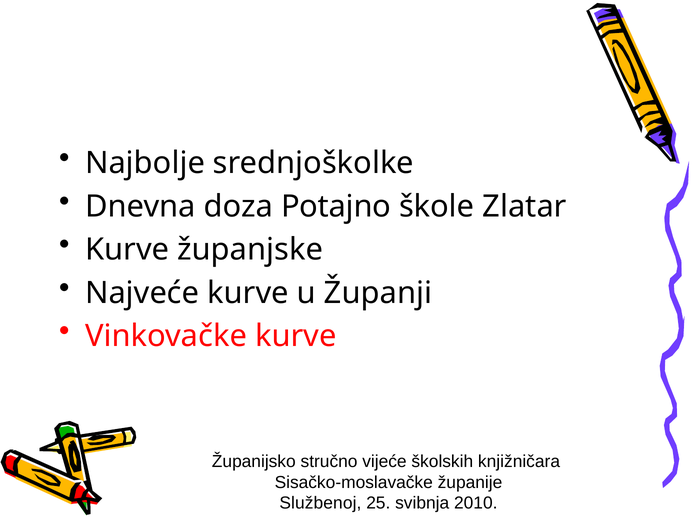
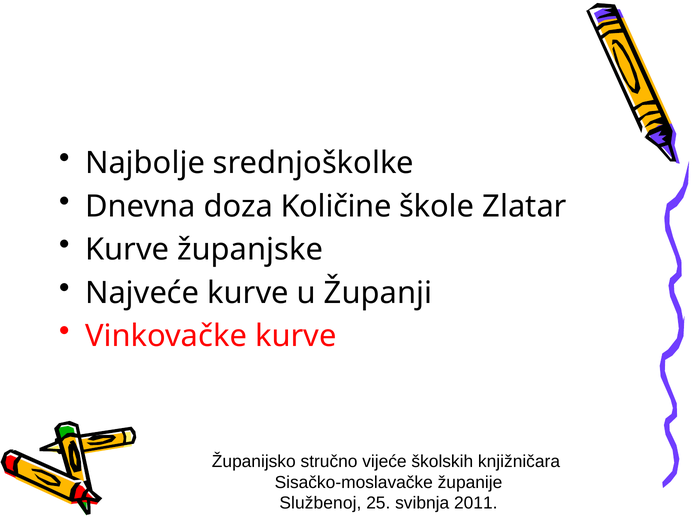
Potajno: Potajno -> Količine
2010: 2010 -> 2011
